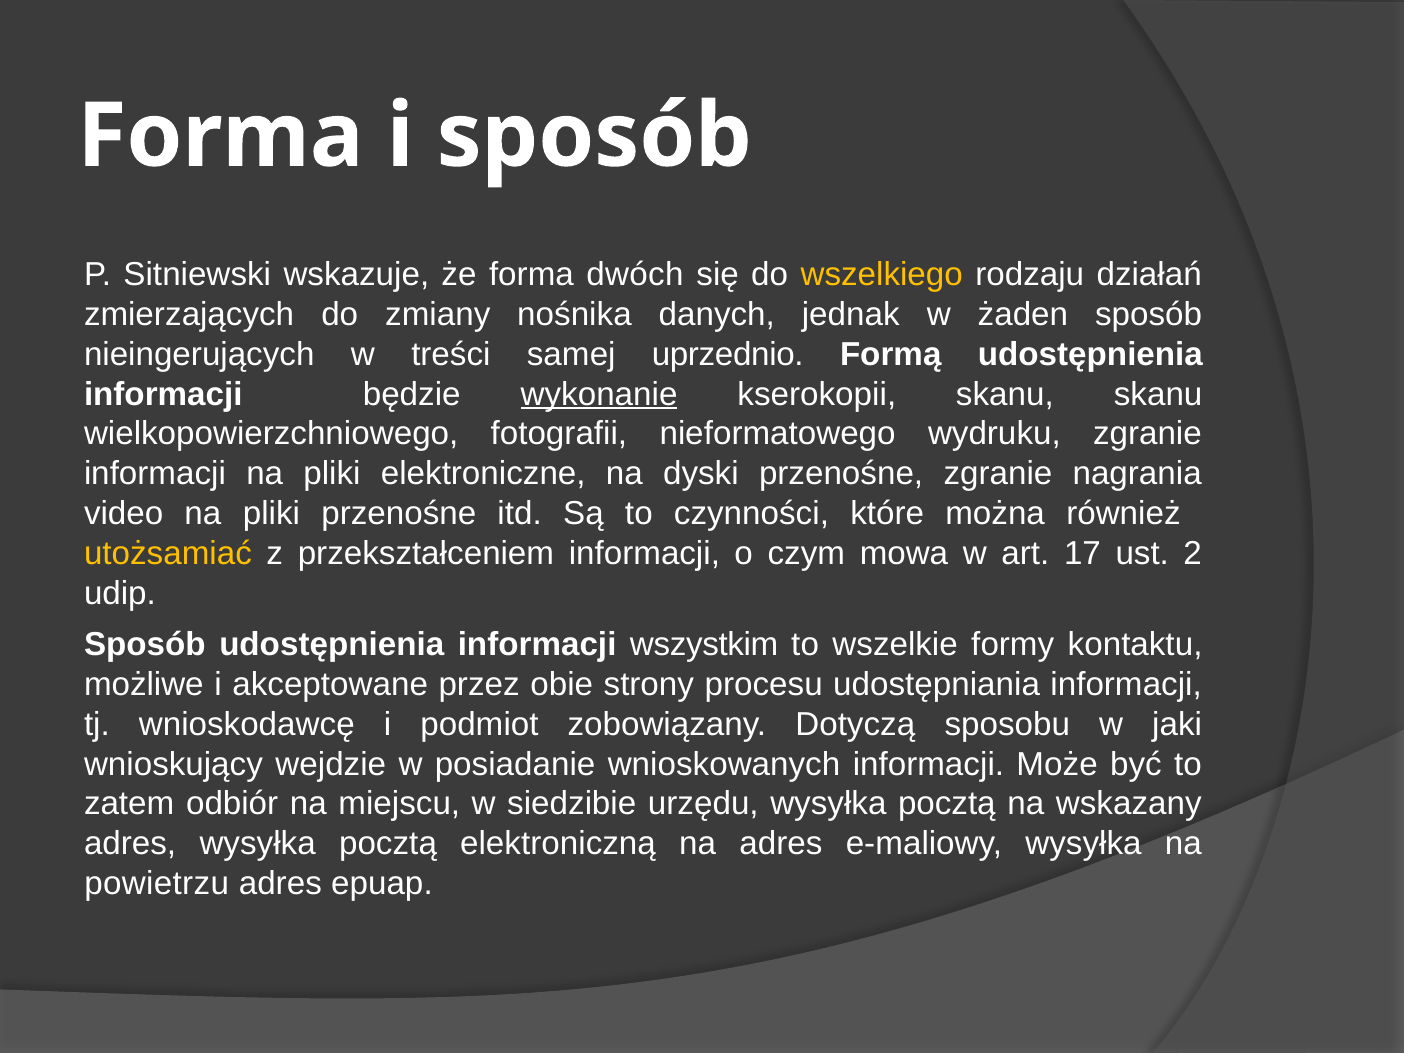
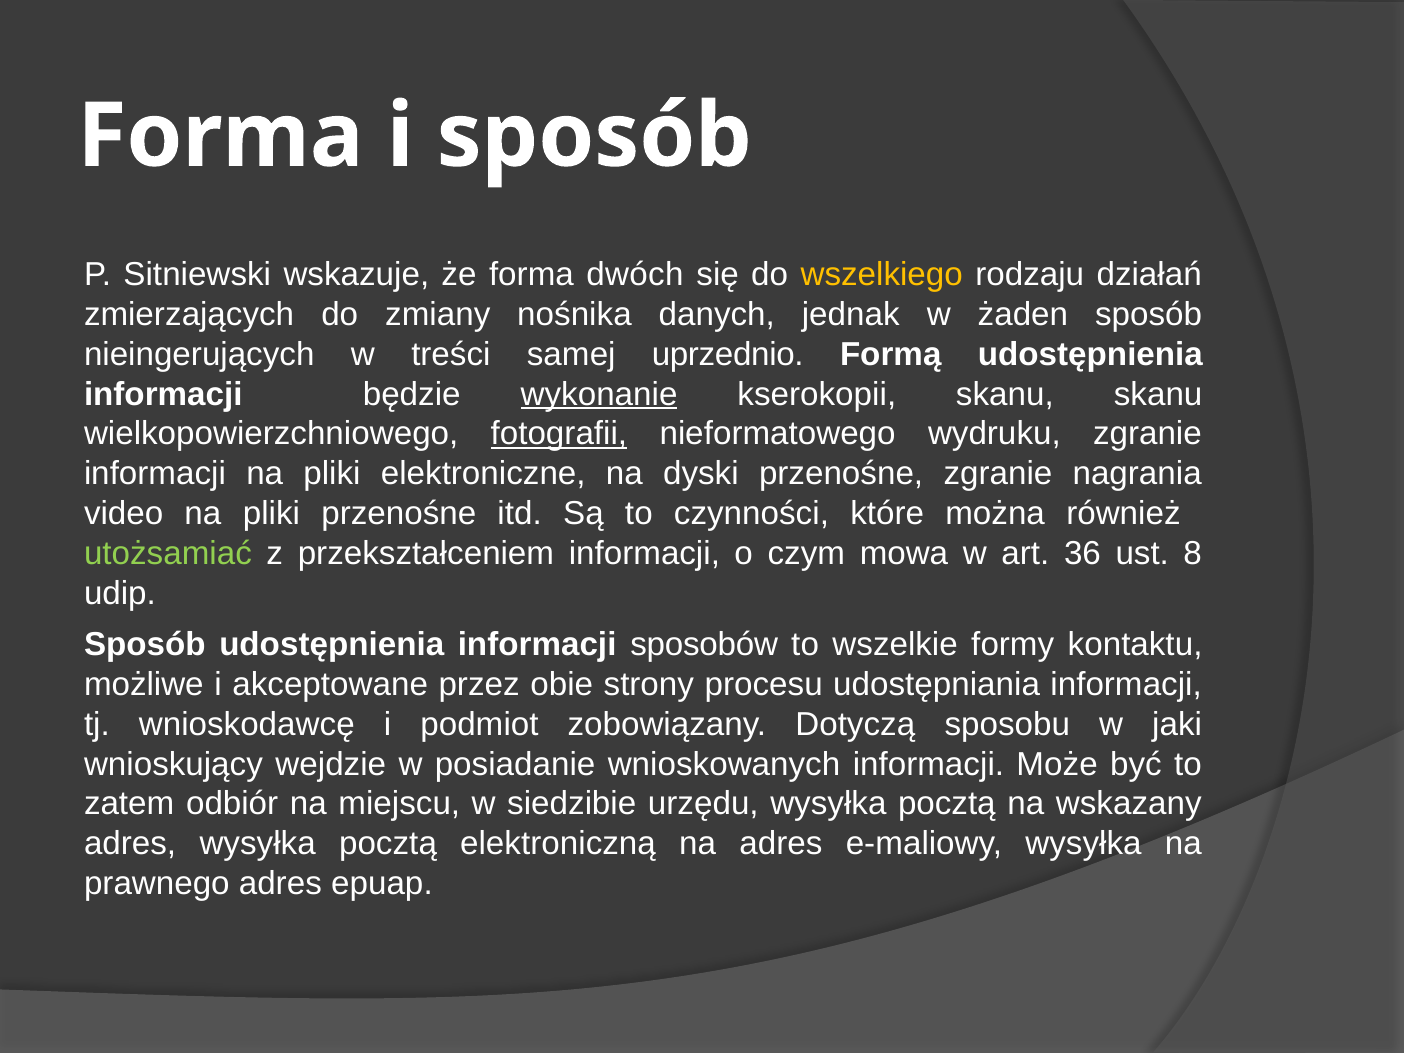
fotografii underline: none -> present
utożsamiać colour: yellow -> light green
17: 17 -> 36
2: 2 -> 8
wszystkim: wszystkim -> sposobów
powietrzu: powietrzu -> prawnego
